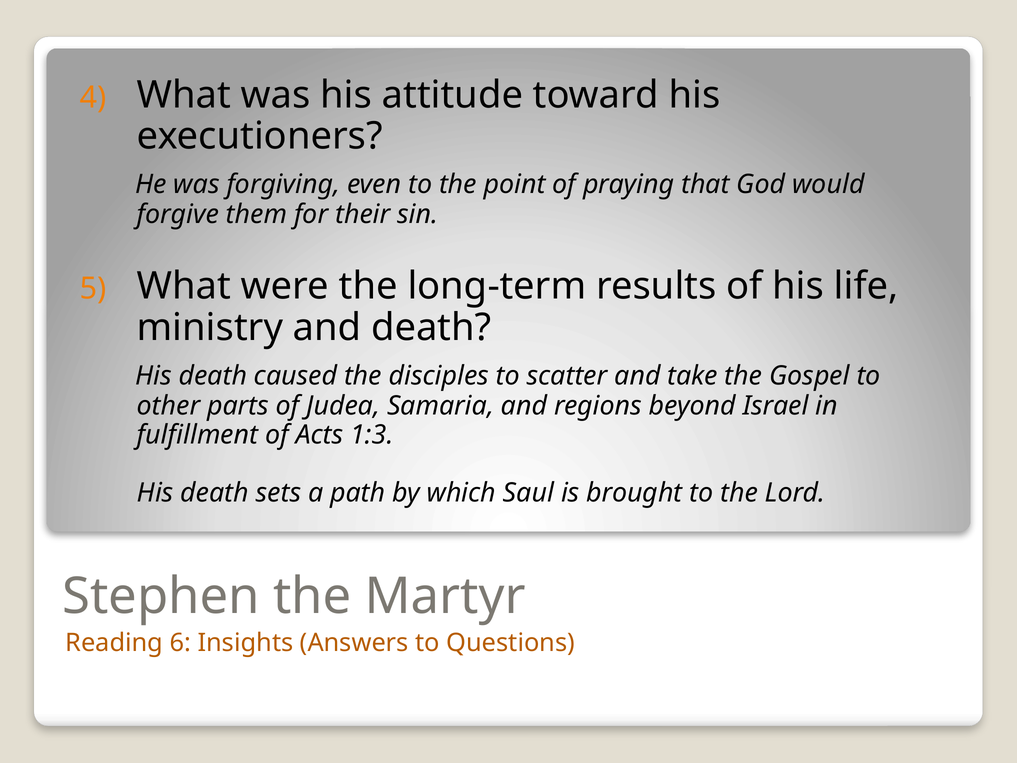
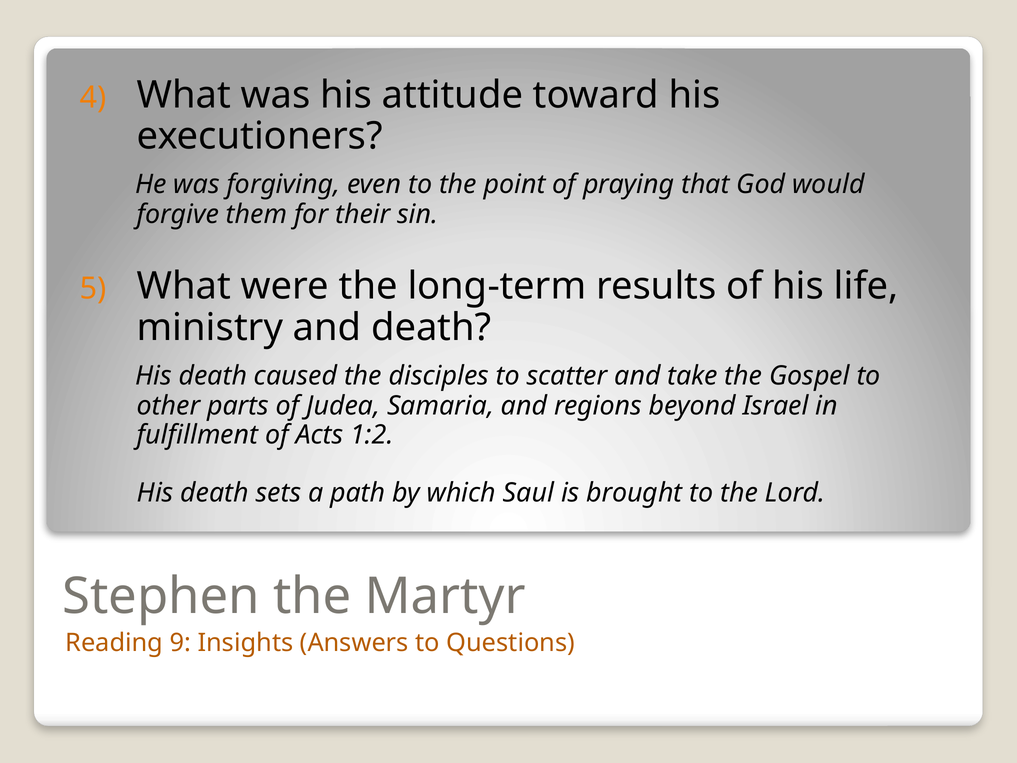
1:3: 1:3 -> 1:2
6: 6 -> 9
